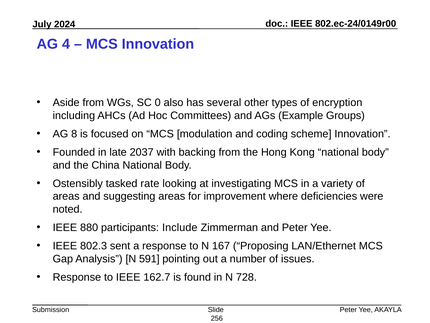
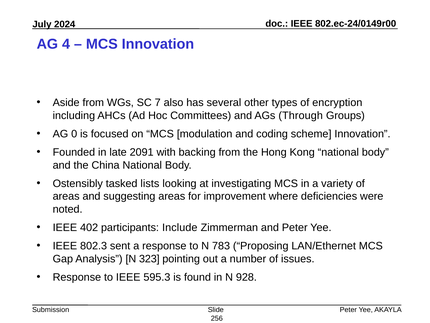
0: 0 -> 7
Example: Example -> Through
8: 8 -> 0
2037: 2037 -> 2091
rate: rate -> lists
880: 880 -> 402
167: 167 -> 783
591: 591 -> 323
162.7: 162.7 -> 595.3
728: 728 -> 928
